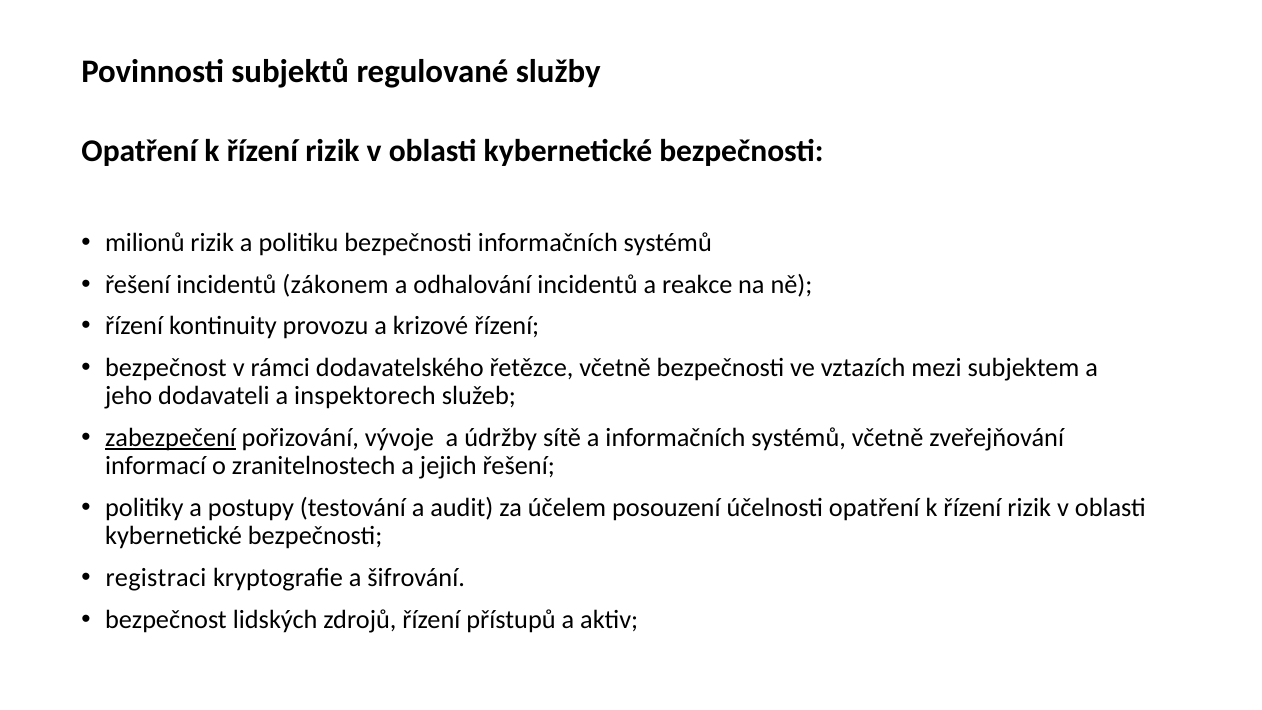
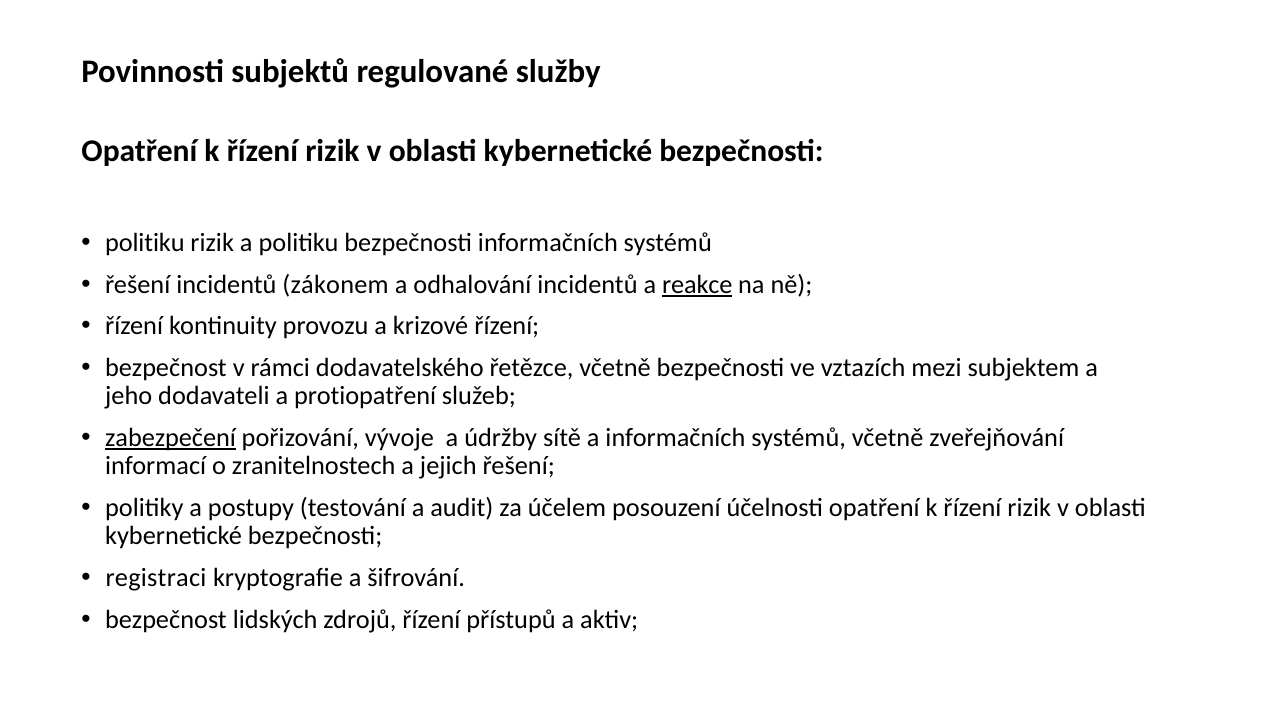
milionů at (145, 243): milionů -> politiku
reakce underline: none -> present
inspektorech: inspektorech -> protiopatření
